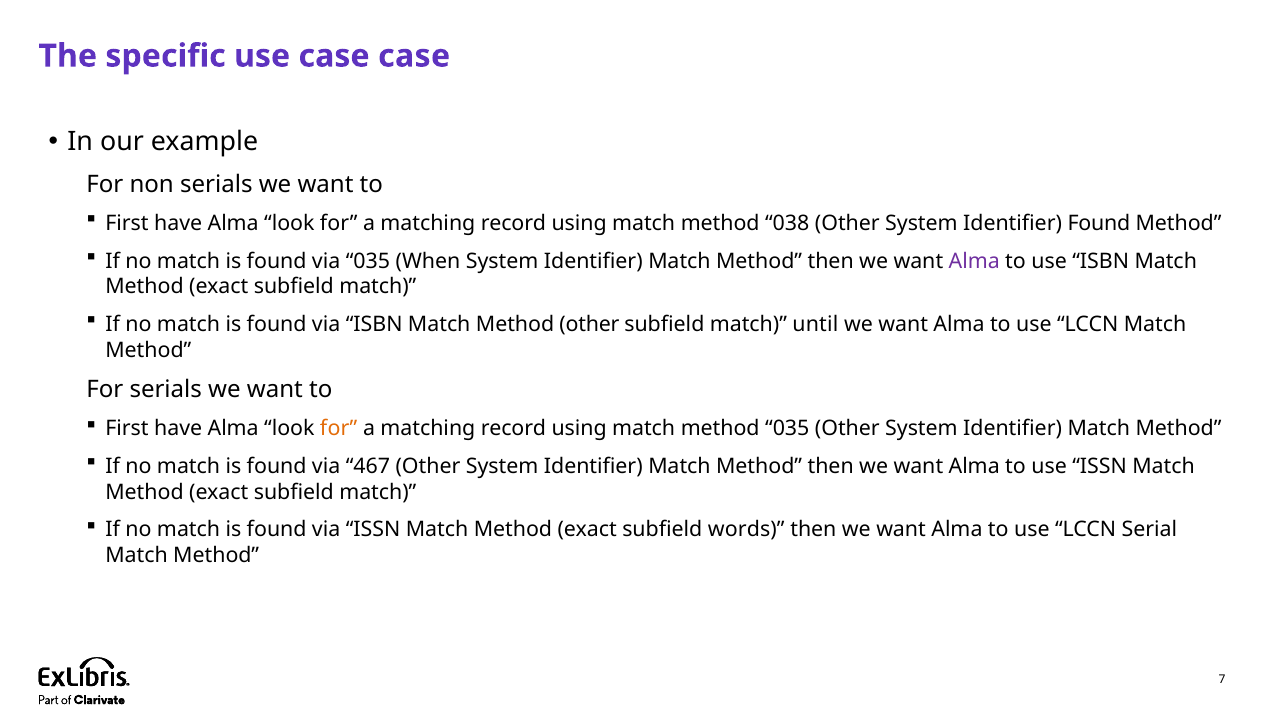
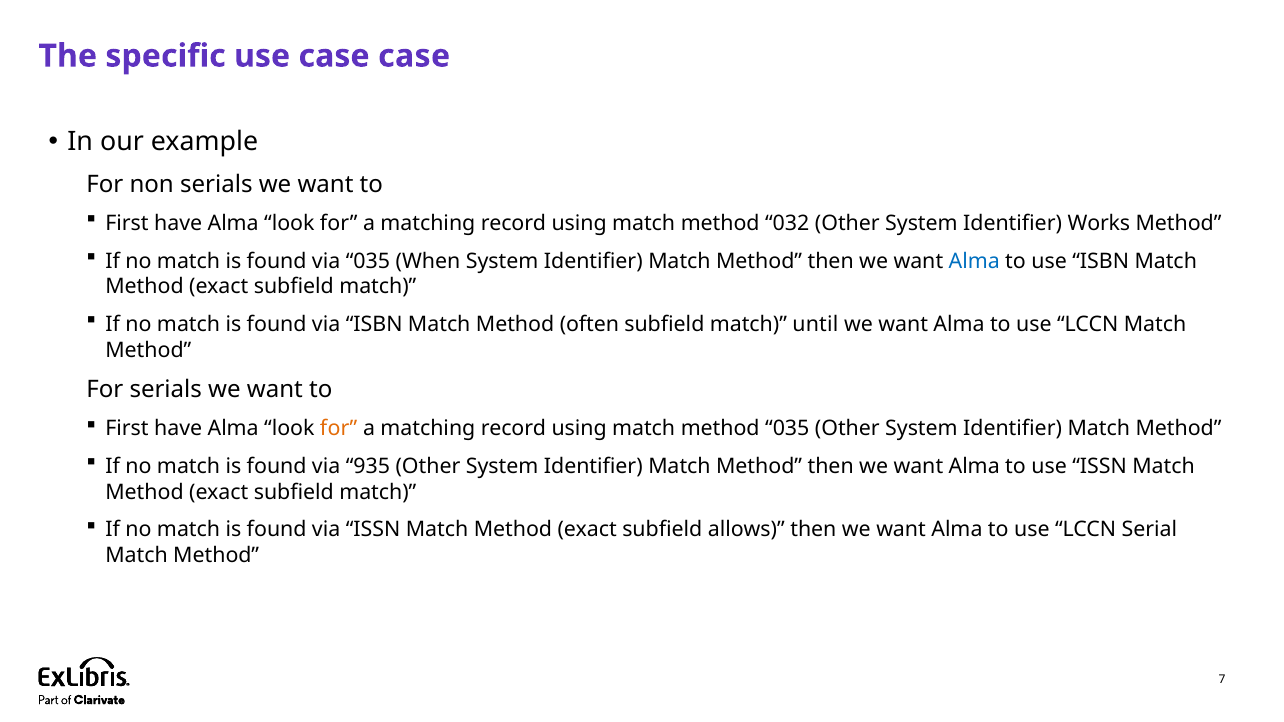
038: 038 -> 032
Identifier Found: Found -> Works
Alma at (974, 261) colour: purple -> blue
Method other: other -> often
467: 467 -> 935
words: words -> allows
